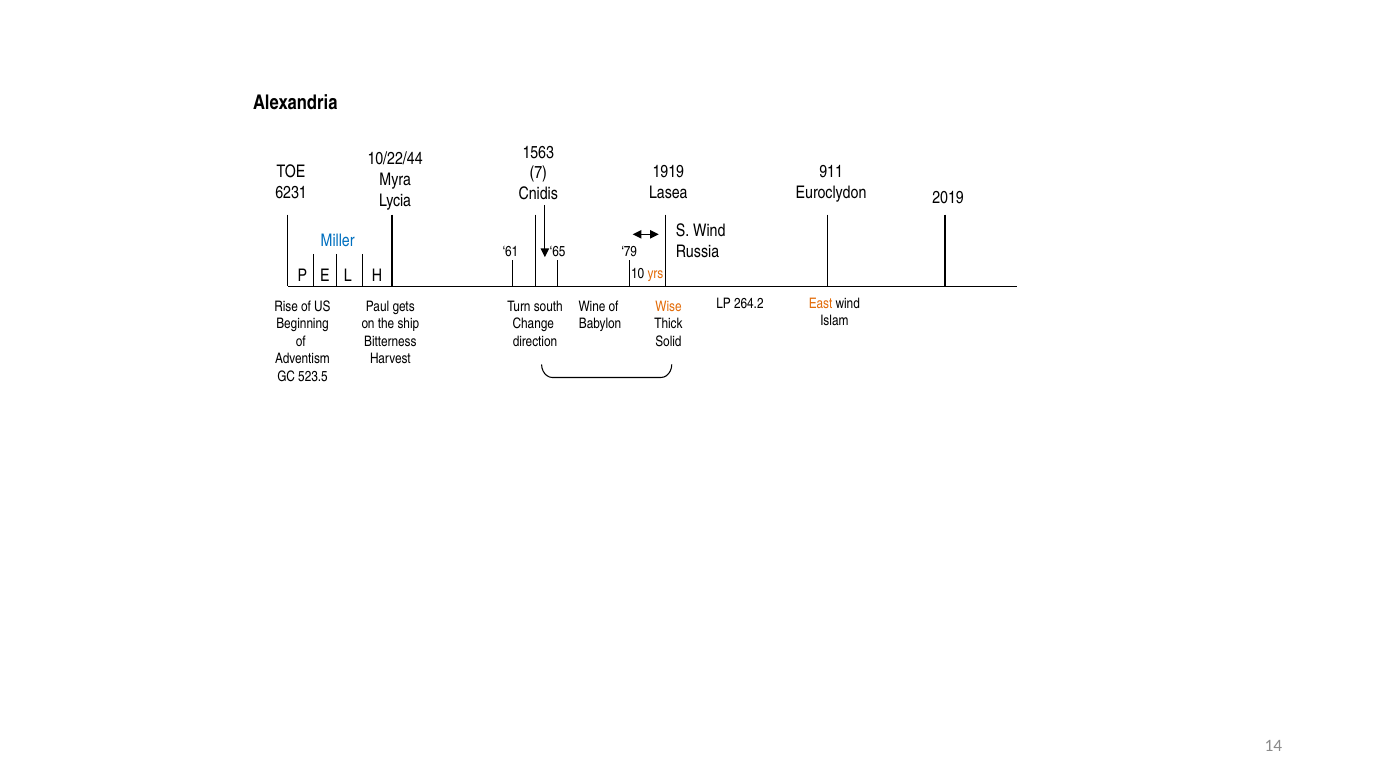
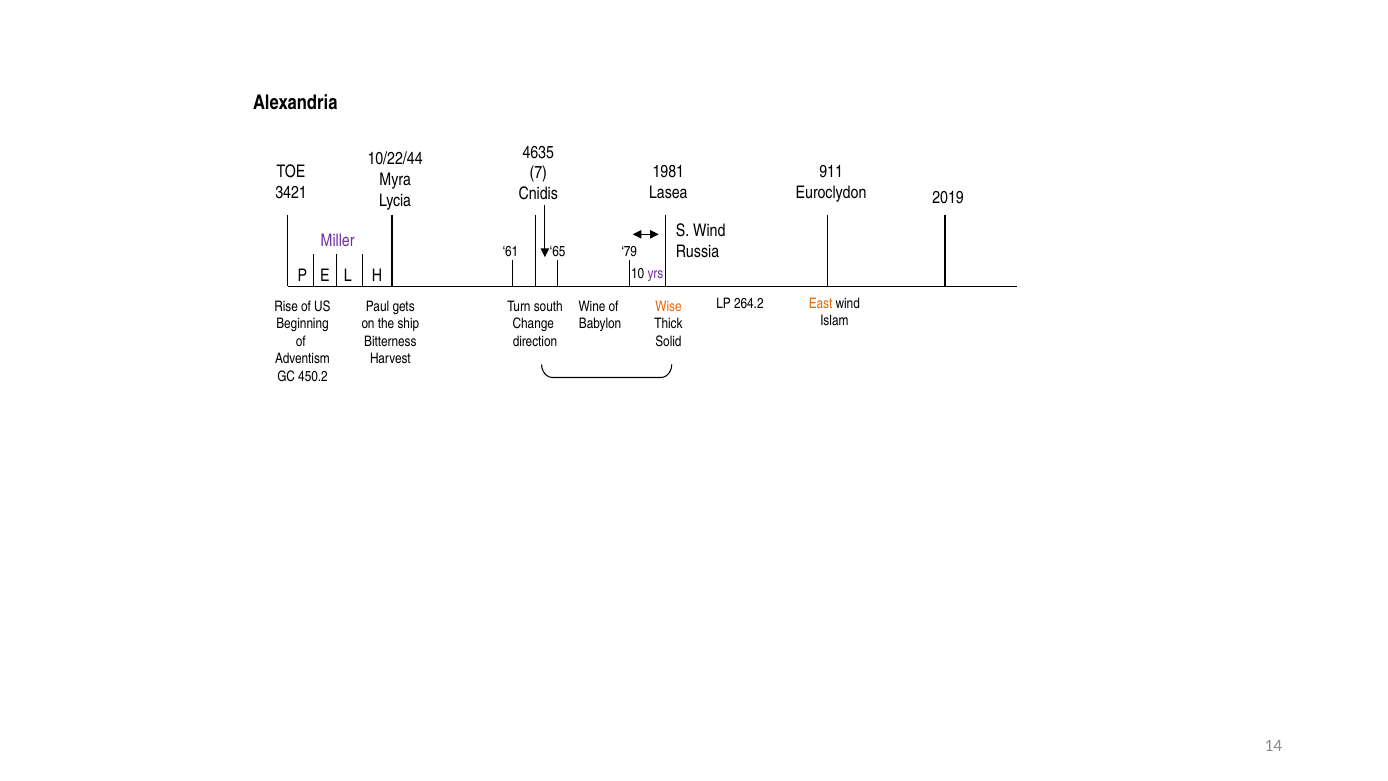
1563: 1563 -> 4635
1919: 1919 -> 1981
6231: 6231 -> 3421
Miller colour: blue -> purple
yrs colour: orange -> purple
523.5: 523.5 -> 450.2
